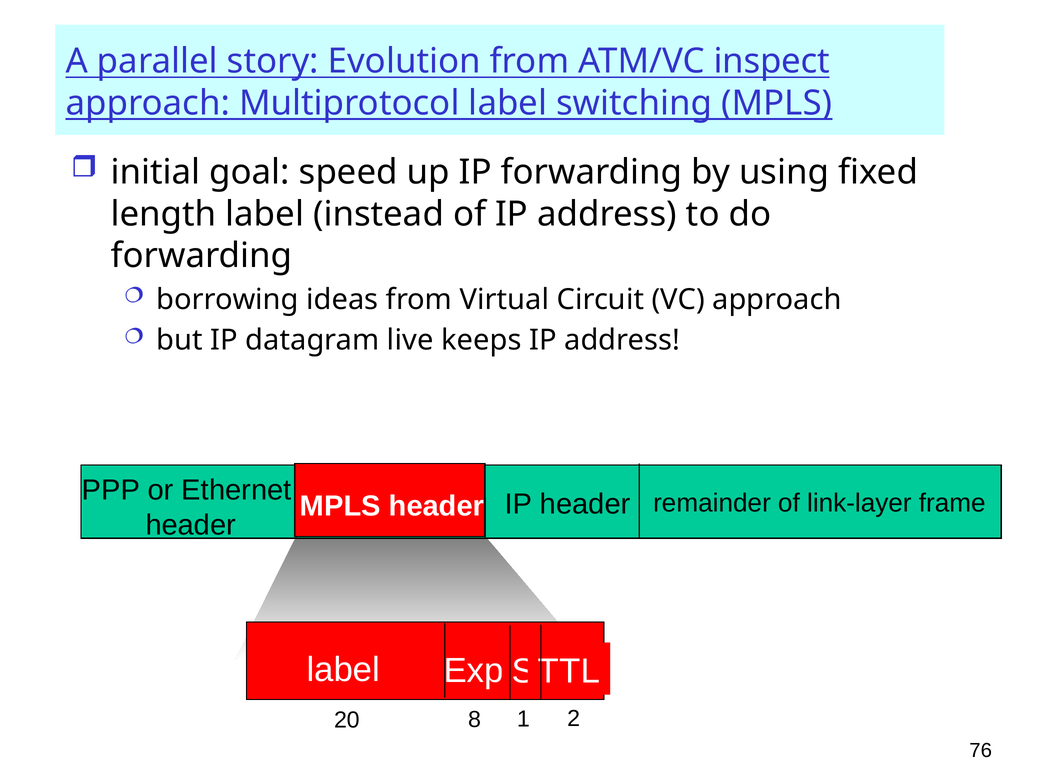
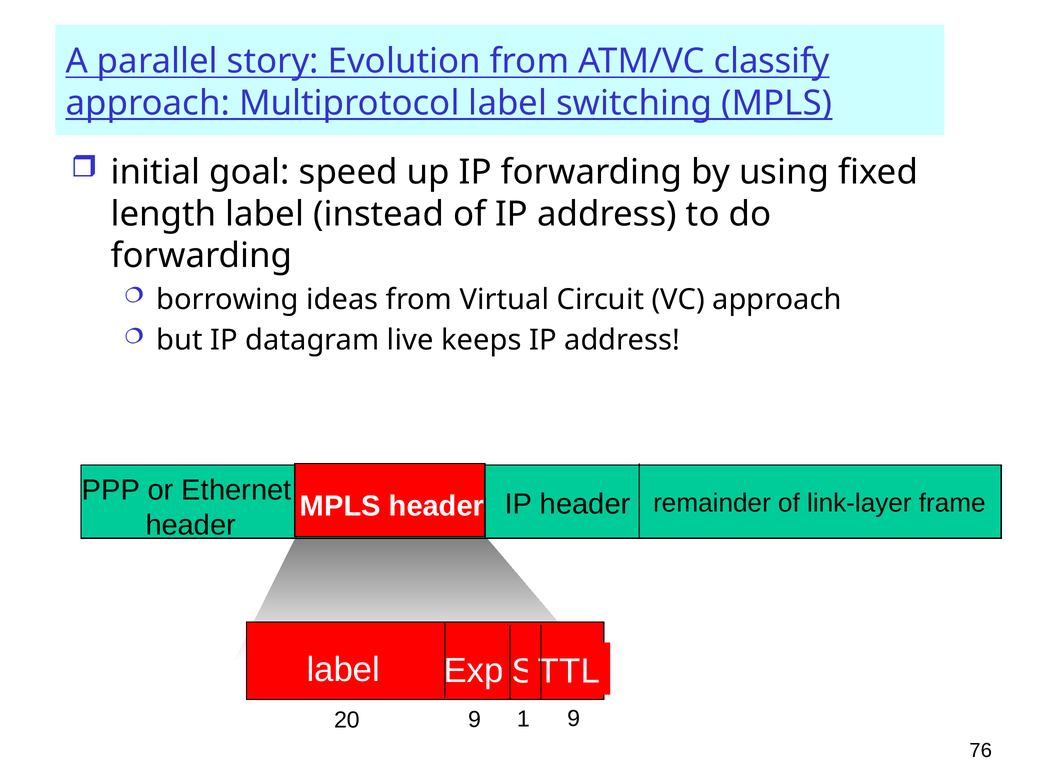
inspect: inspect -> classify
20 8: 8 -> 9
1 2: 2 -> 9
